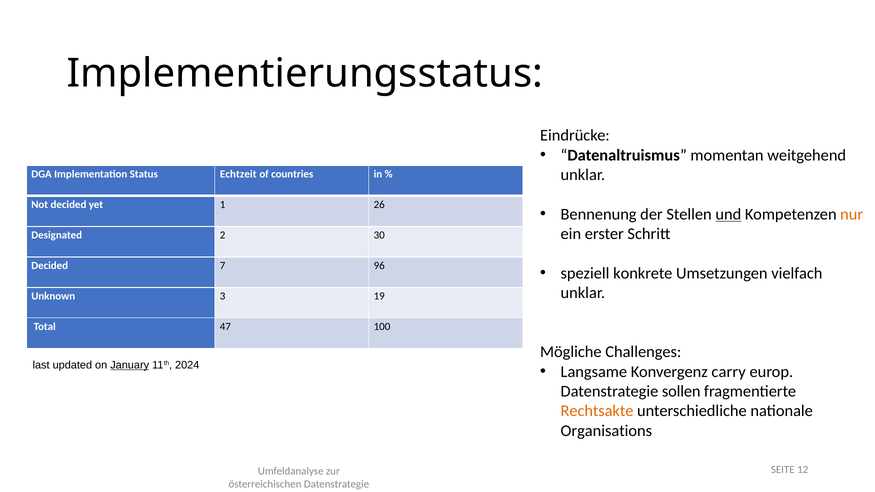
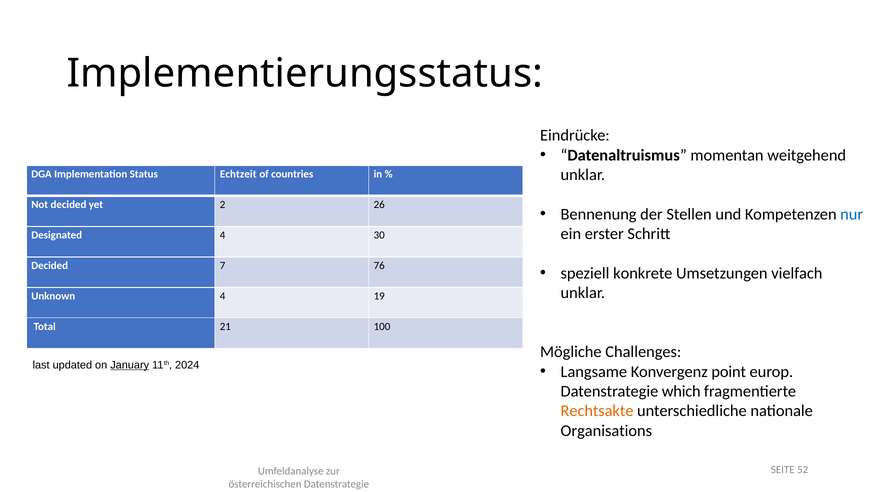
1: 1 -> 2
und underline: present -> none
nur colour: orange -> blue
Designated 2: 2 -> 4
96: 96 -> 76
Unknown 3: 3 -> 4
47: 47 -> 21
carry: carry -> point
sollen: sollen -> which
12: 12 -> 52
